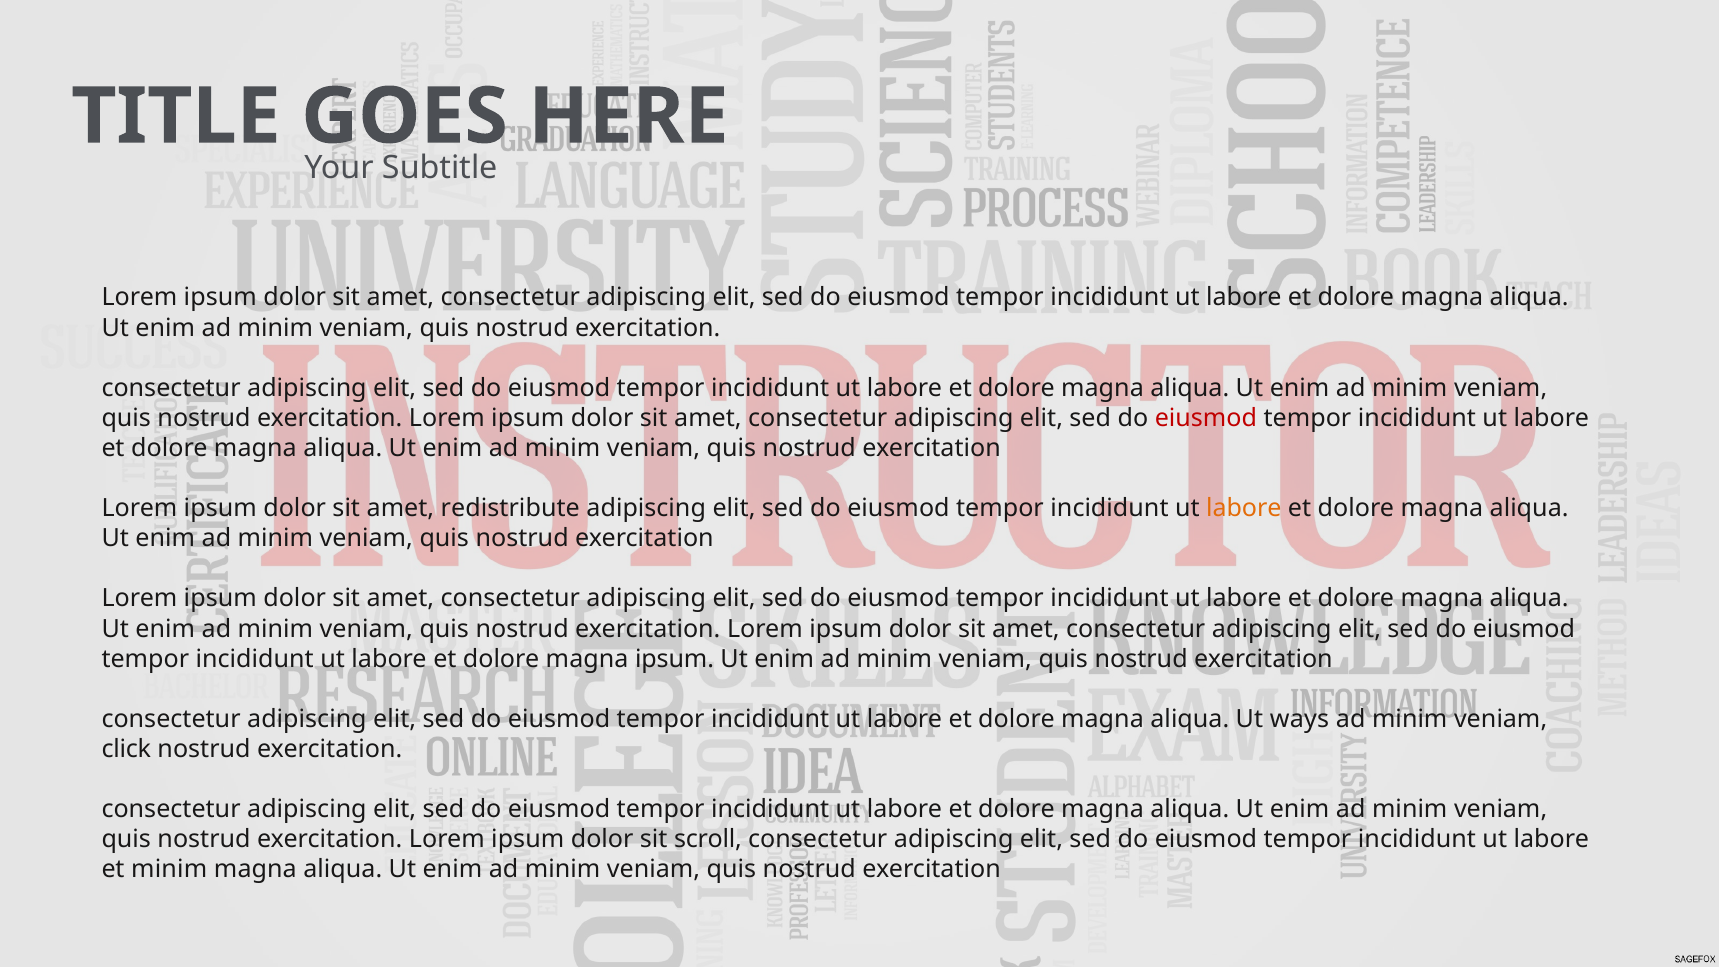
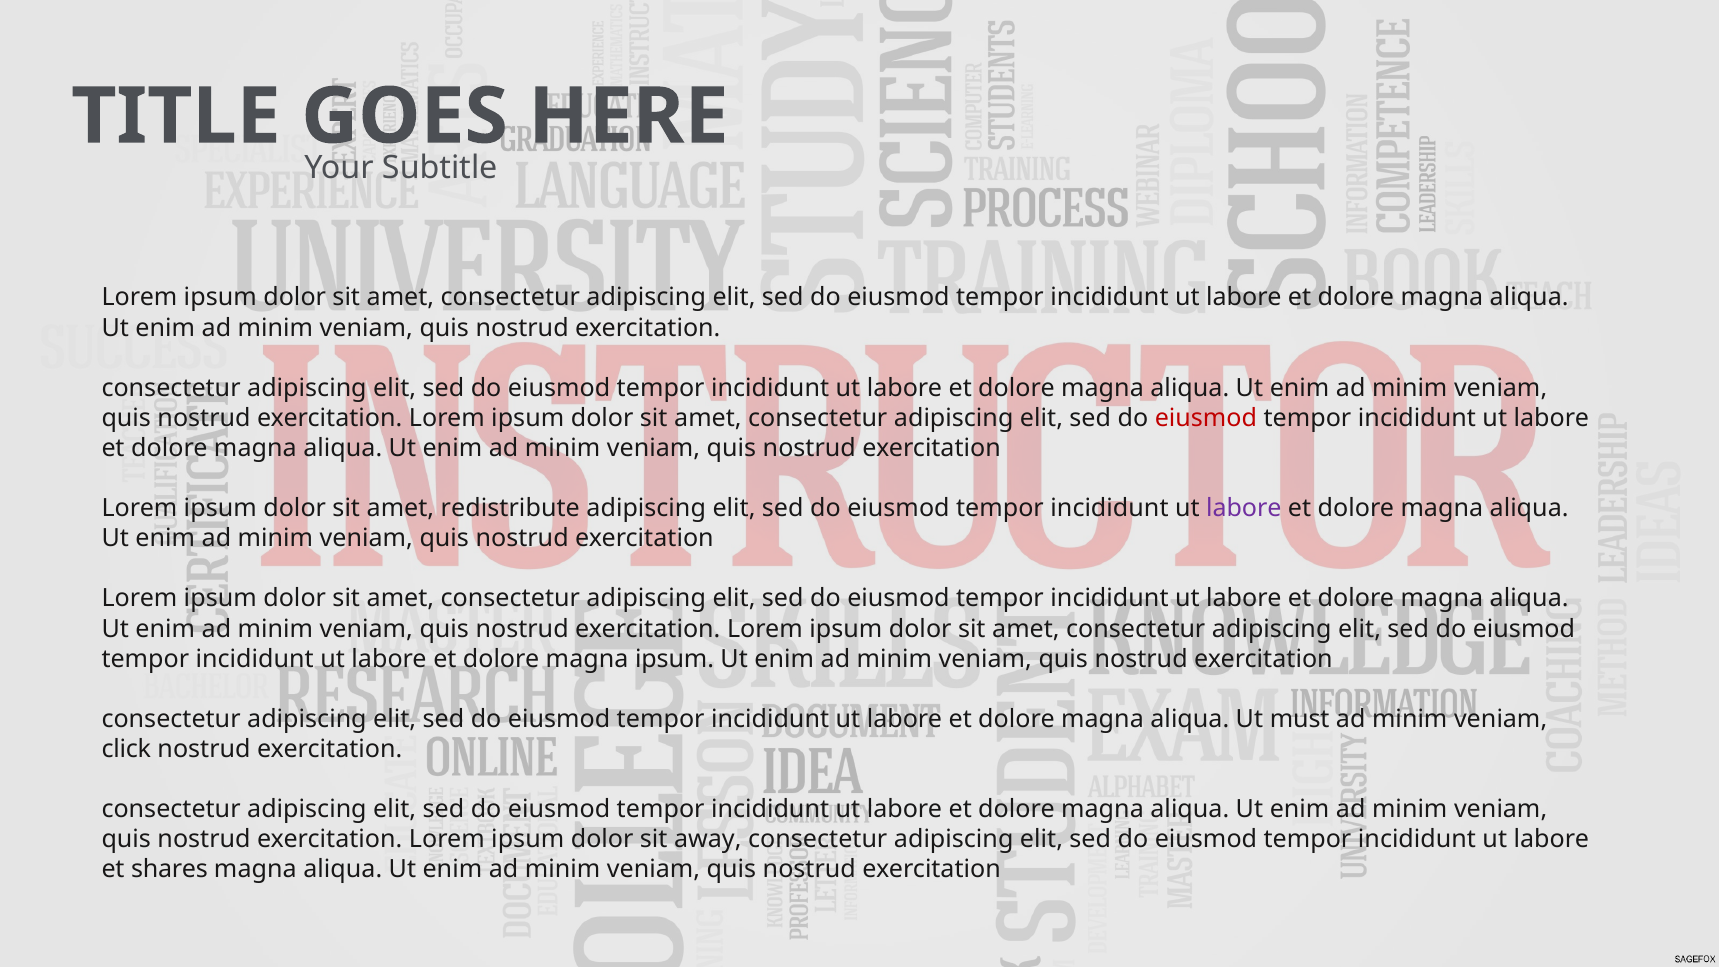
labore at (1244, 508) colour: orange -> purple
ways: ways -> must
scroll: scroll -> away
et minim: minim -> shares
